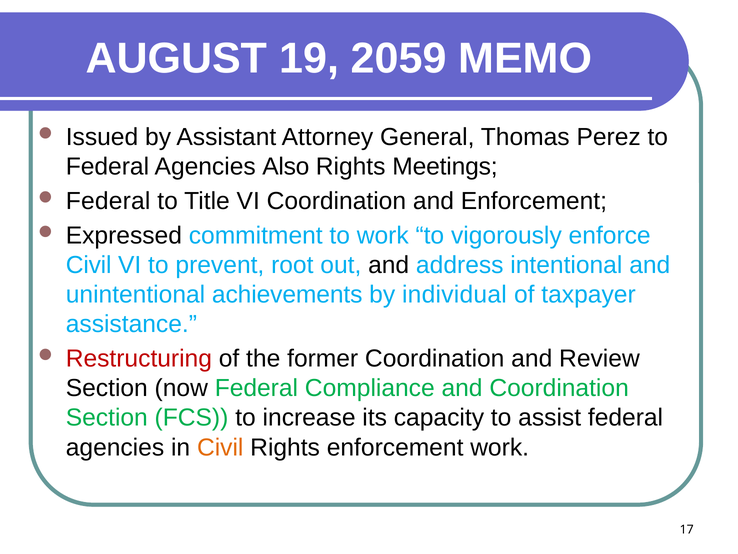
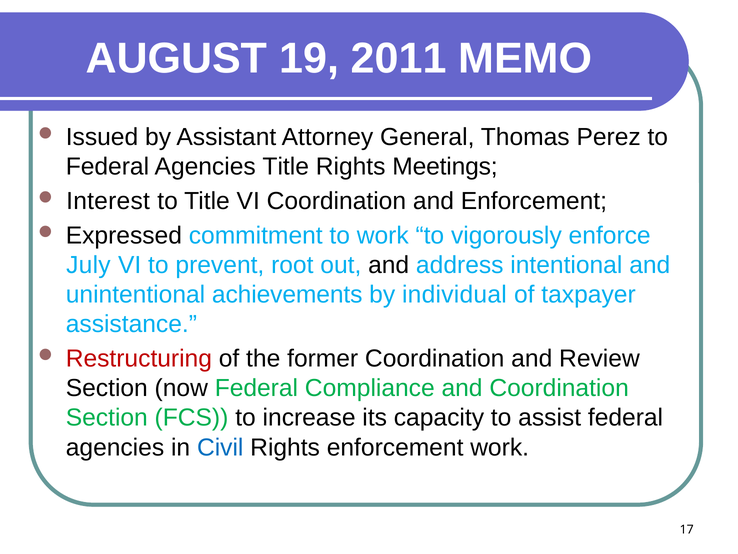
2059: 2059 -> 2011
Agencies Also: Also -> Title
Federal at (108, 201): Federal -> Interest
Civil at (89, 265): Civil -> July
Civil at (220, 447) colour: orange -> blue
